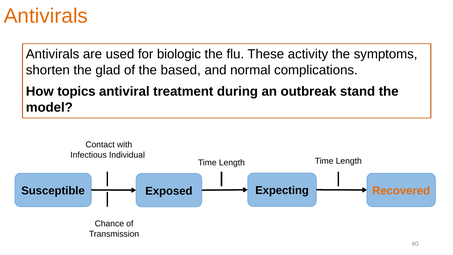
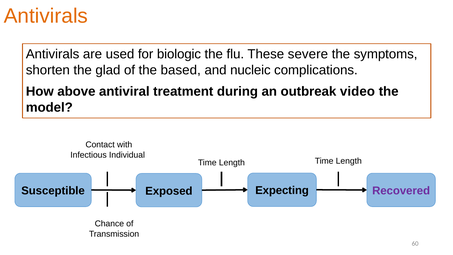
activity: activity -> severe
normal: normal -> nucleic
topics: topics -> above
stand: stand -> video
Recovered colour: orange -> purple
